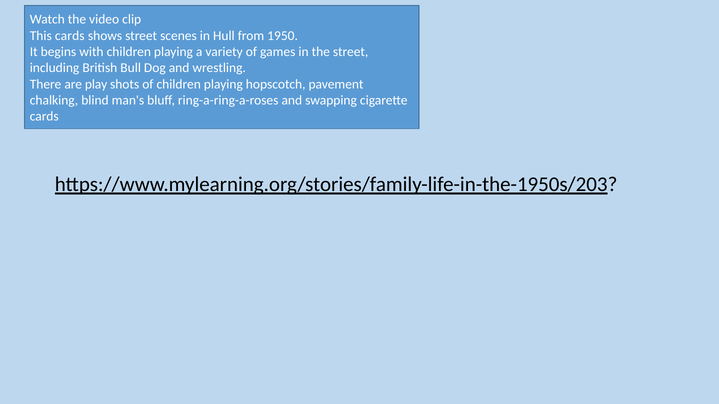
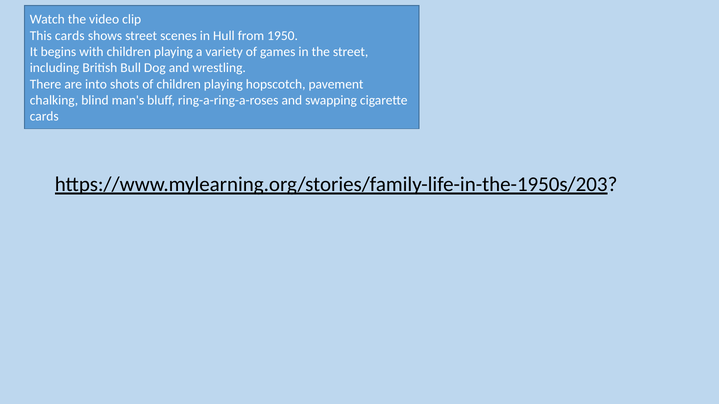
play: play -> into
